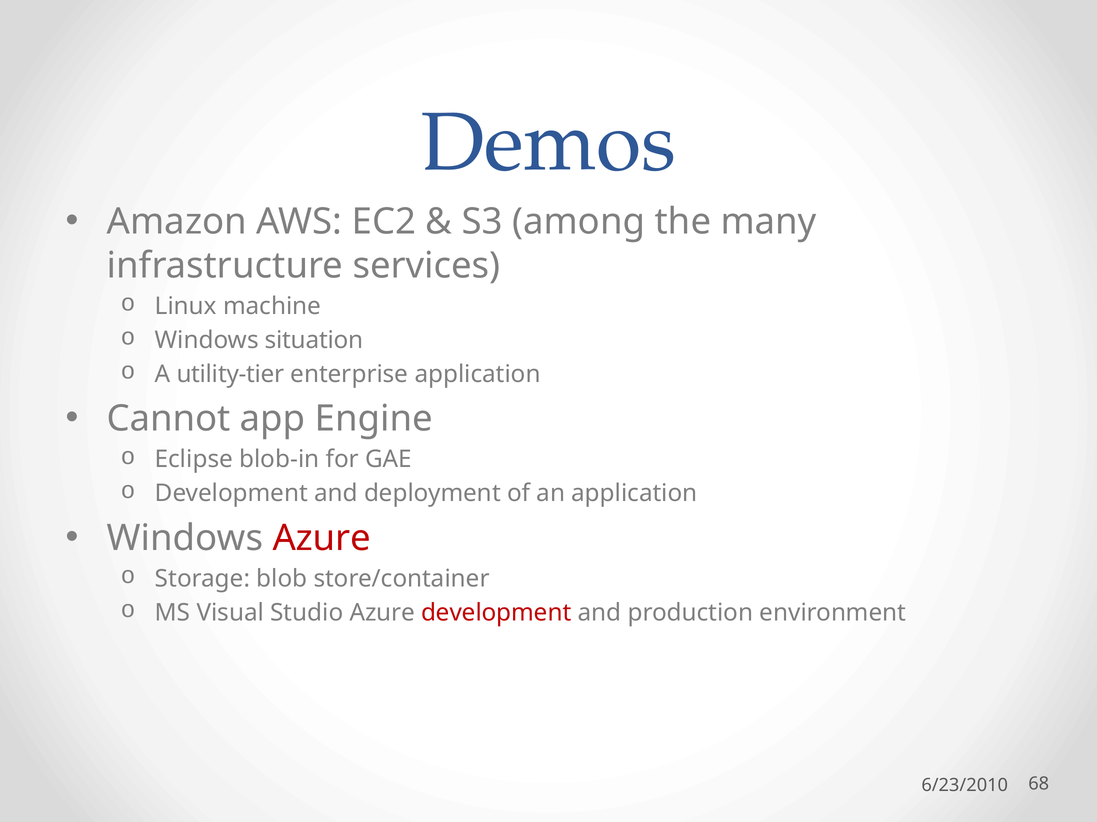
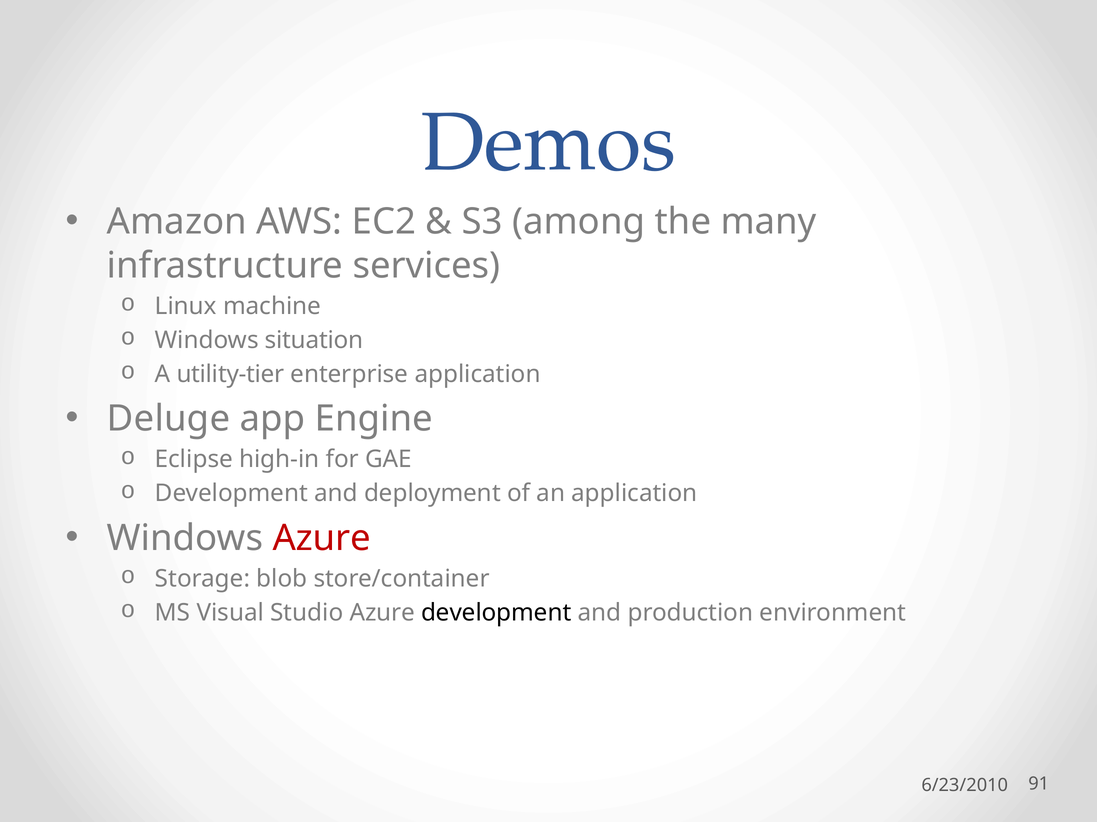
Cannot: Cannot -> Deluge
blob-in: blob-in -> high-in
development at (496, 613) colour: red -> black
68: 68 -> 91
